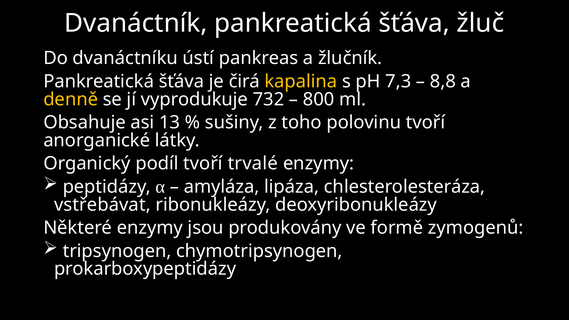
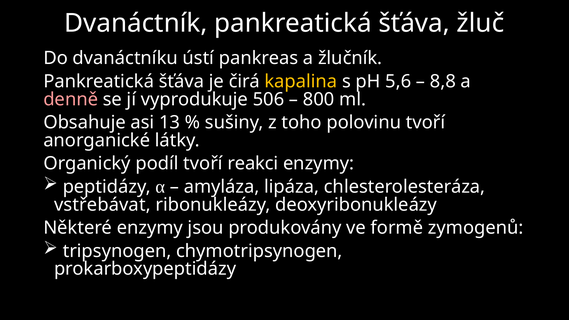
7,3: 7,3 -> 5,6
denně colour: yellow -> pink
732: 732 -> 506
trvalé: trvalé -> reakci
